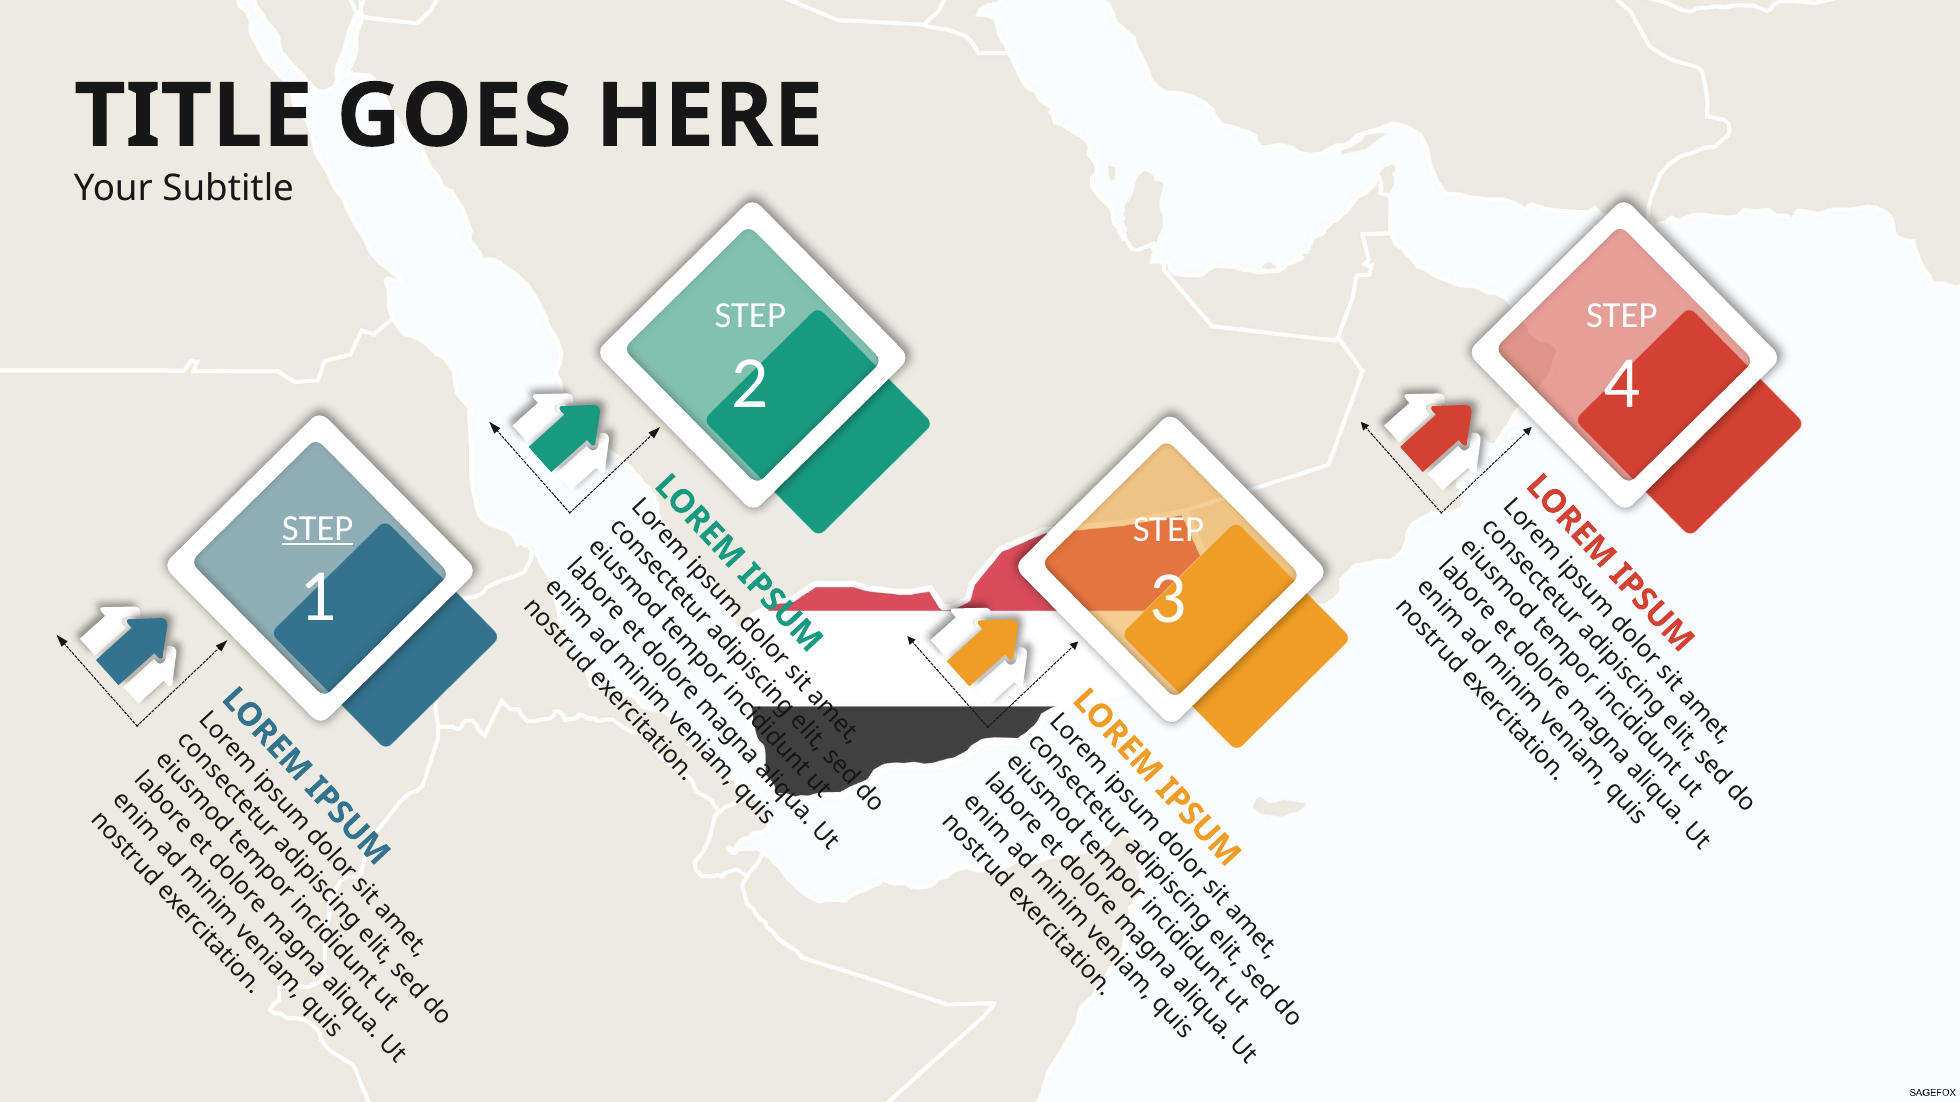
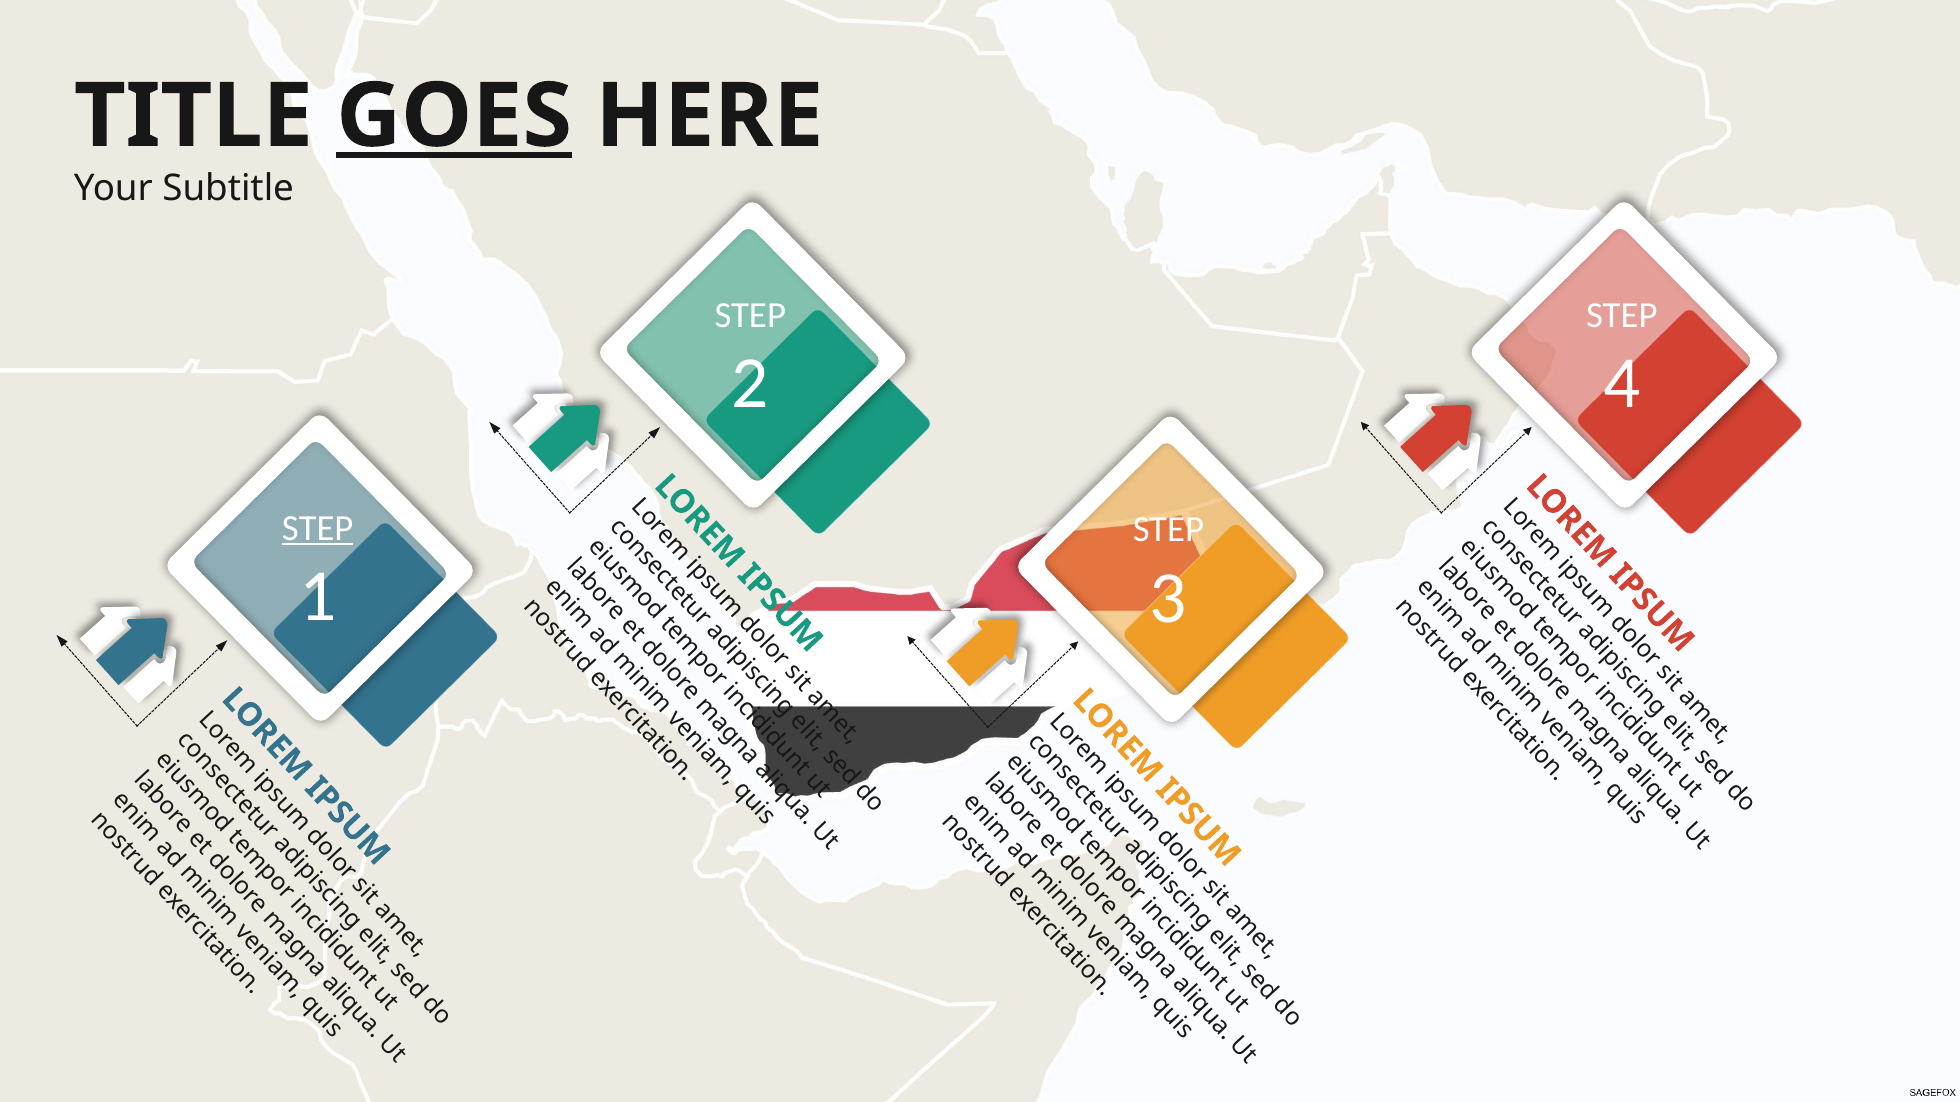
GOES underline: none -> present
